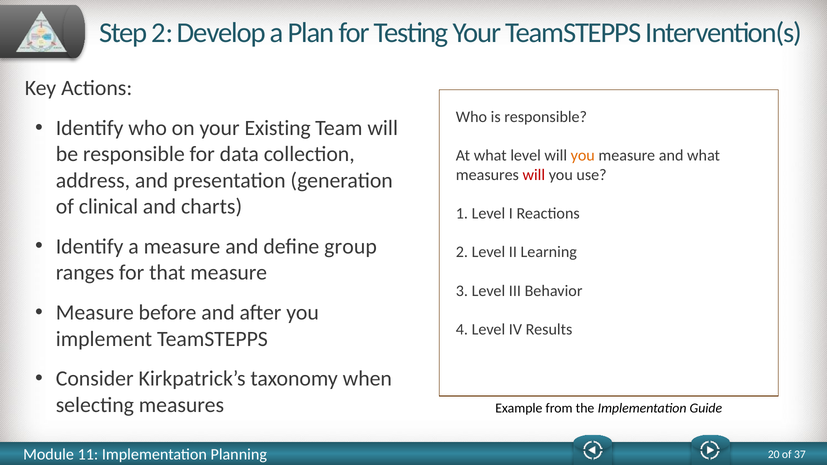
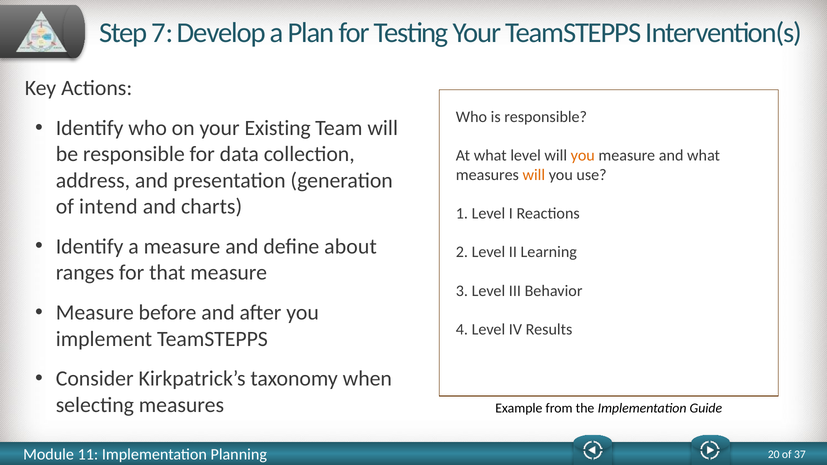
Step 2: 2 -> 7
will at (534, 175) colour: red -> orange
clinical: clinical -> intend
group: group -> about
